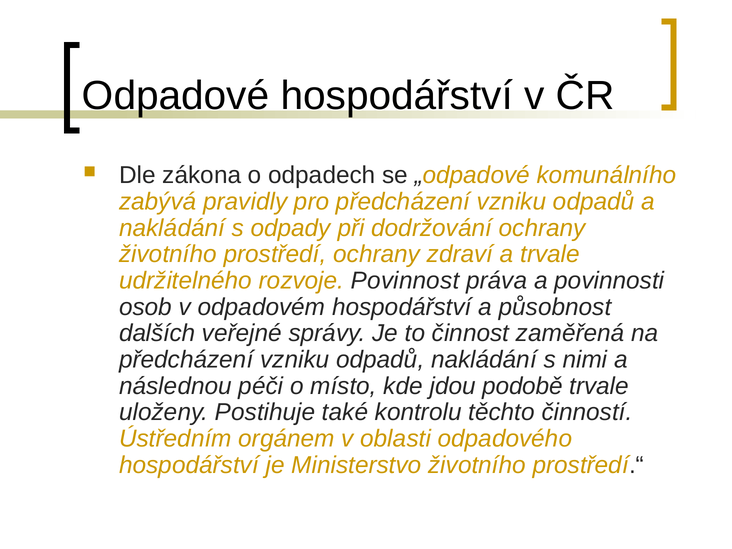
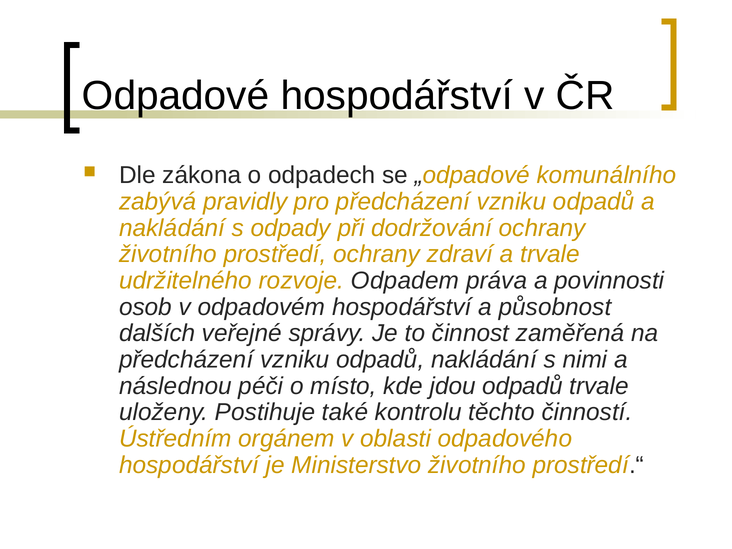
Povinnost: Povinnost -> Odpadem
jdou podobě: podobě -> odpadů
